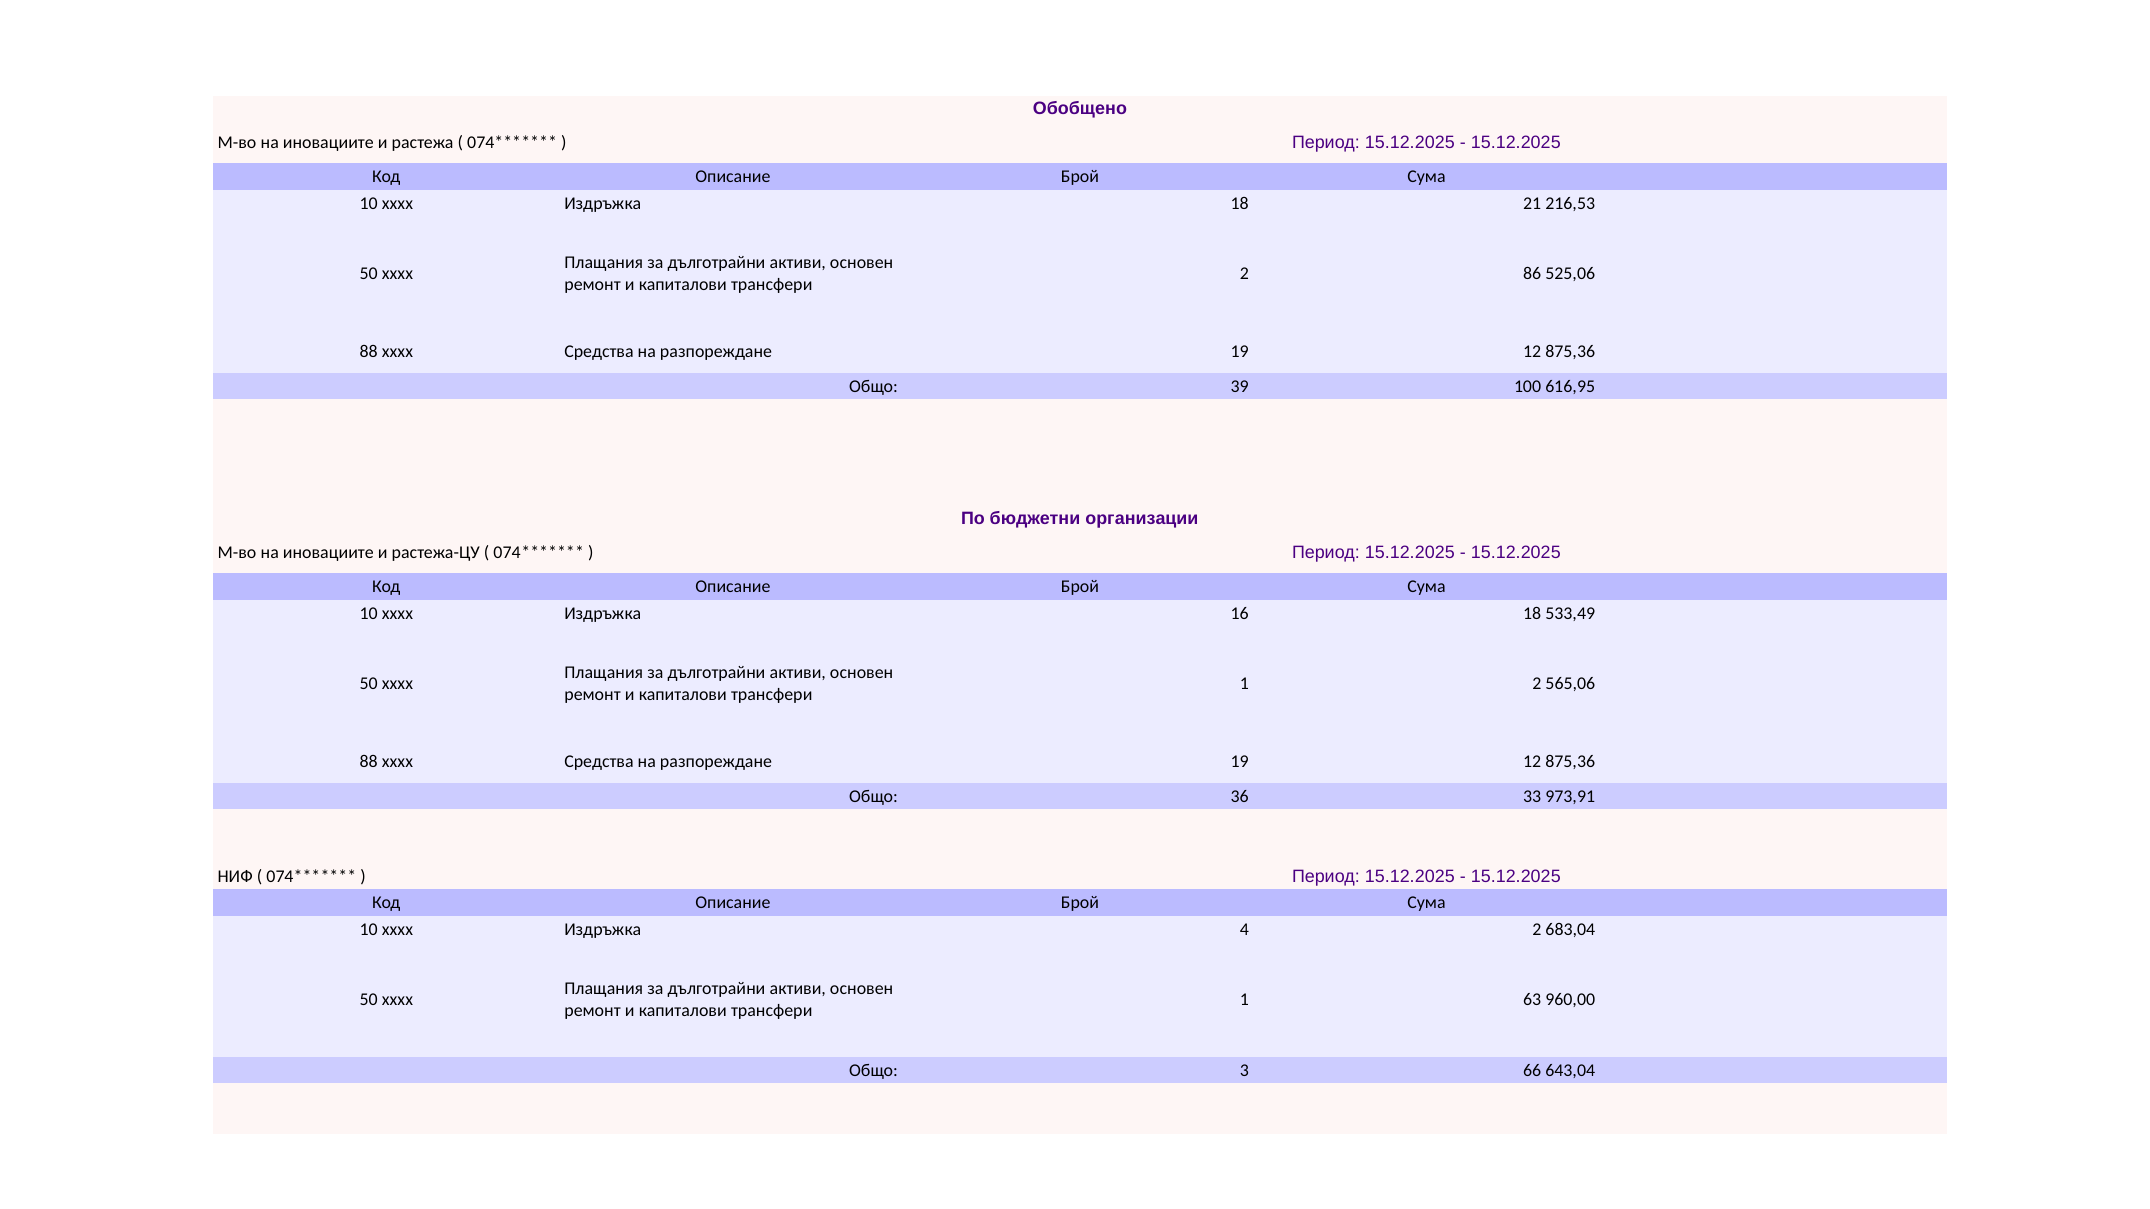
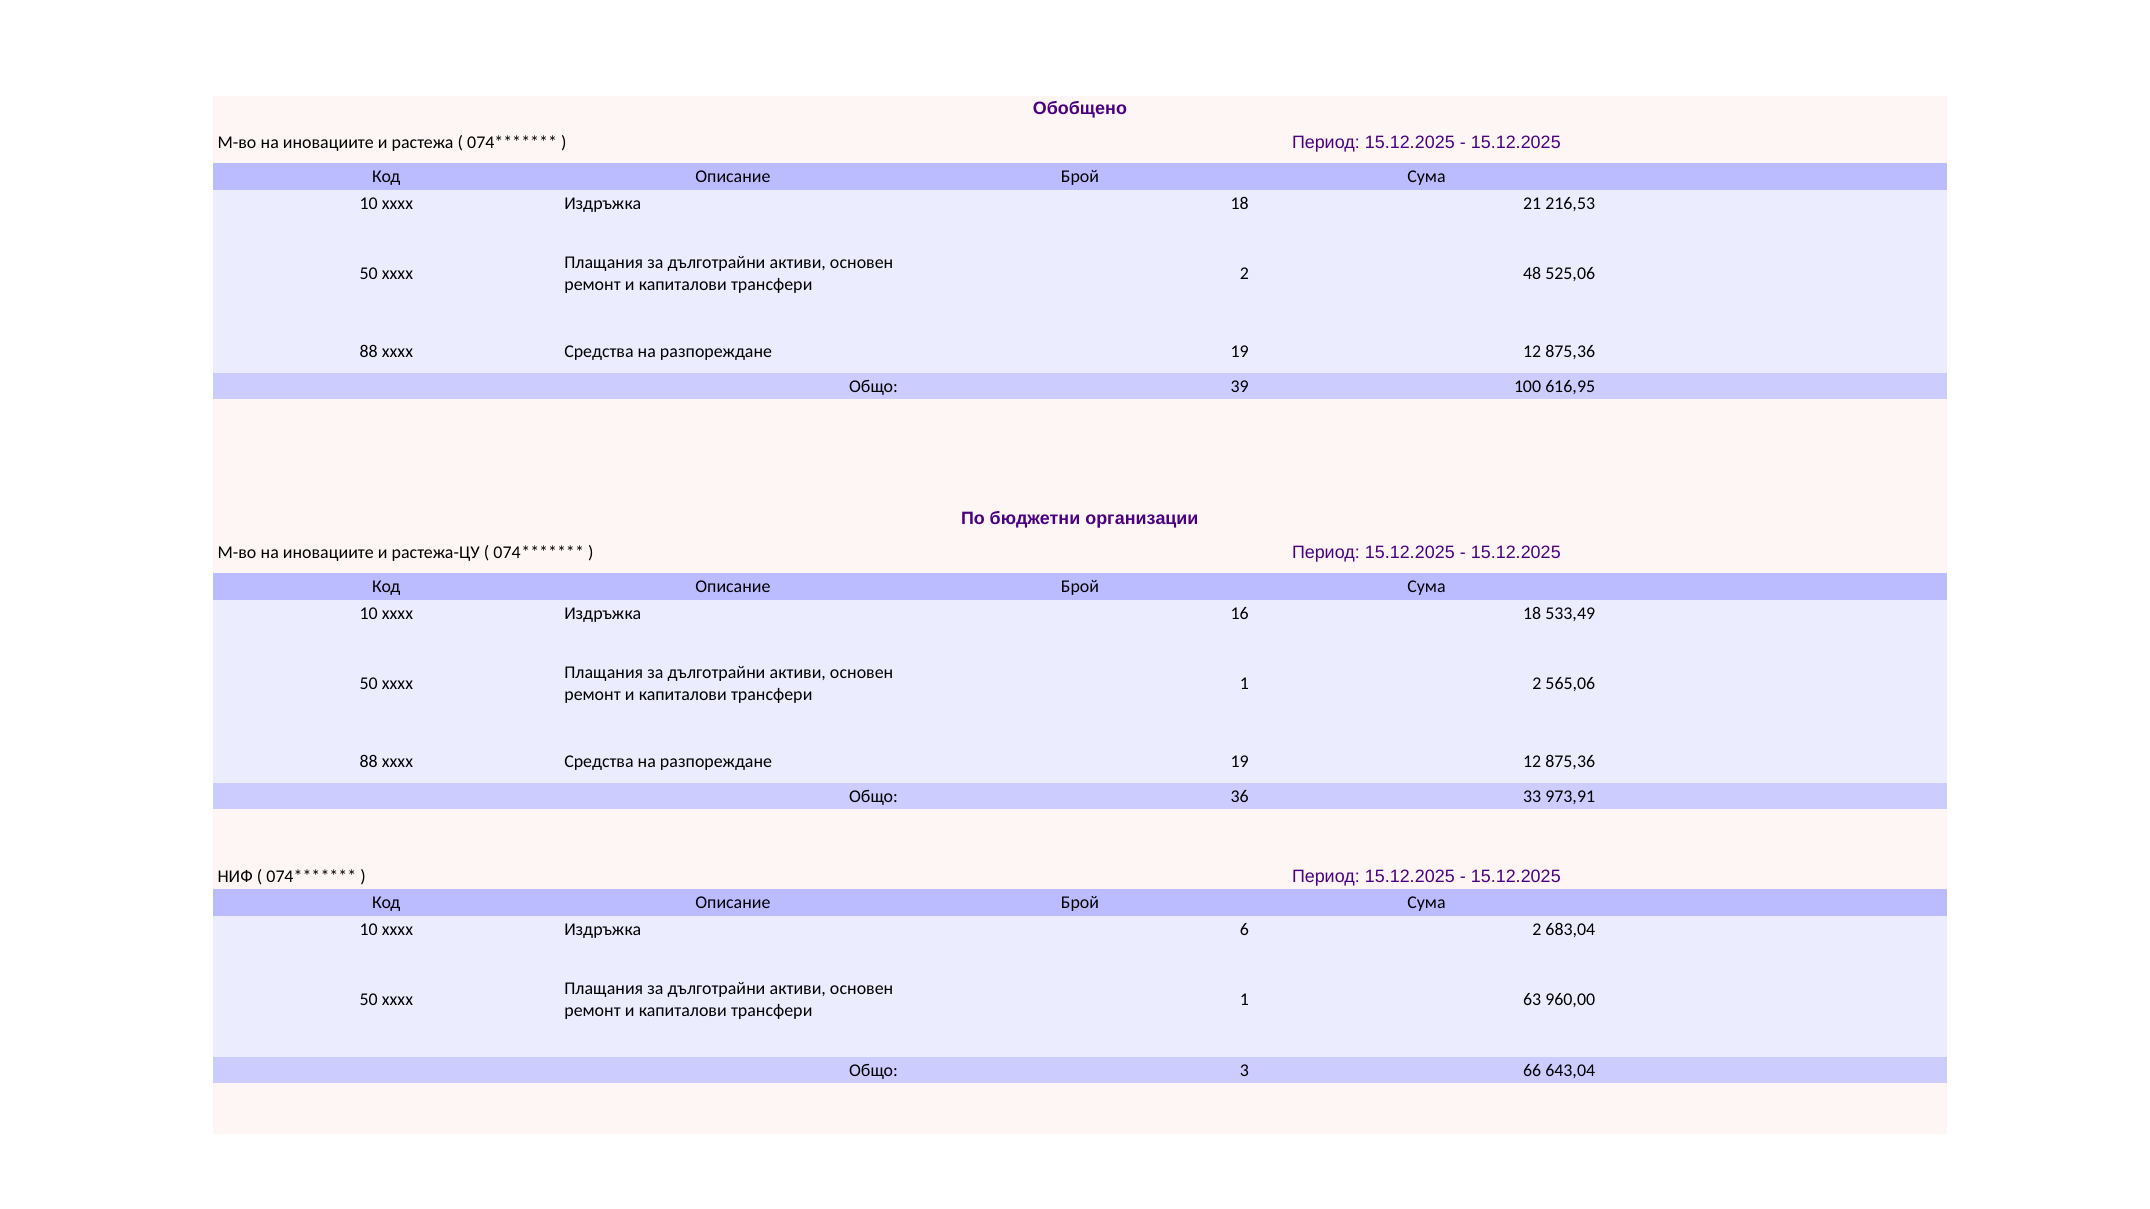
86: 86 -> 48
4: 4 -> 6
